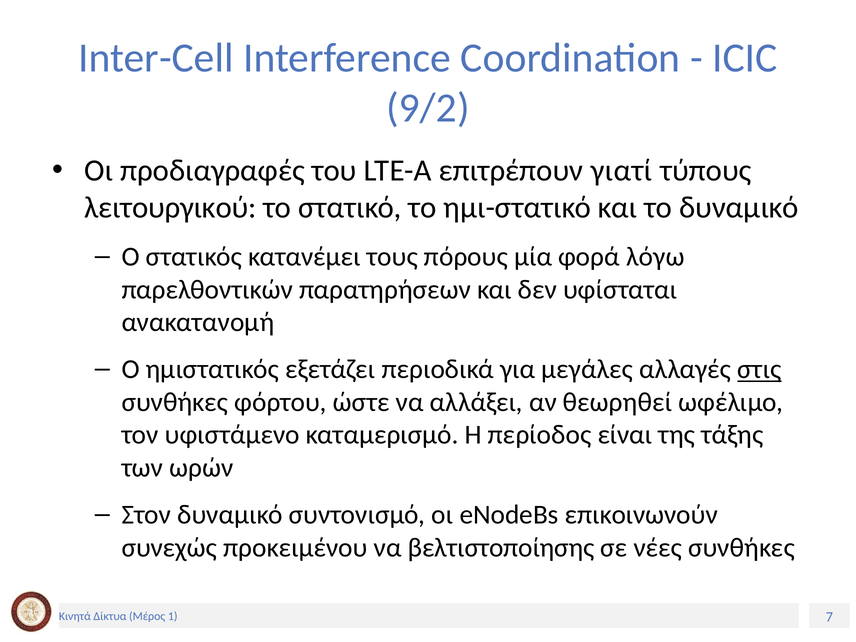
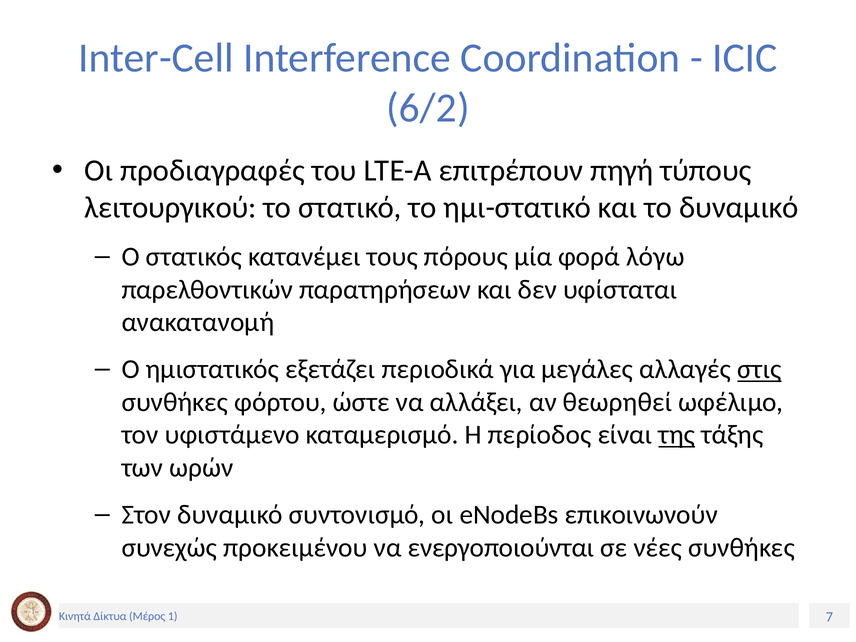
9/2: 9/2 -> 6/2
γιατί: γιατί -> πηγή
της underline: none -> present
βελτιστοποίησης: βελτιστοποίησης -> ενεργοποιούνται
